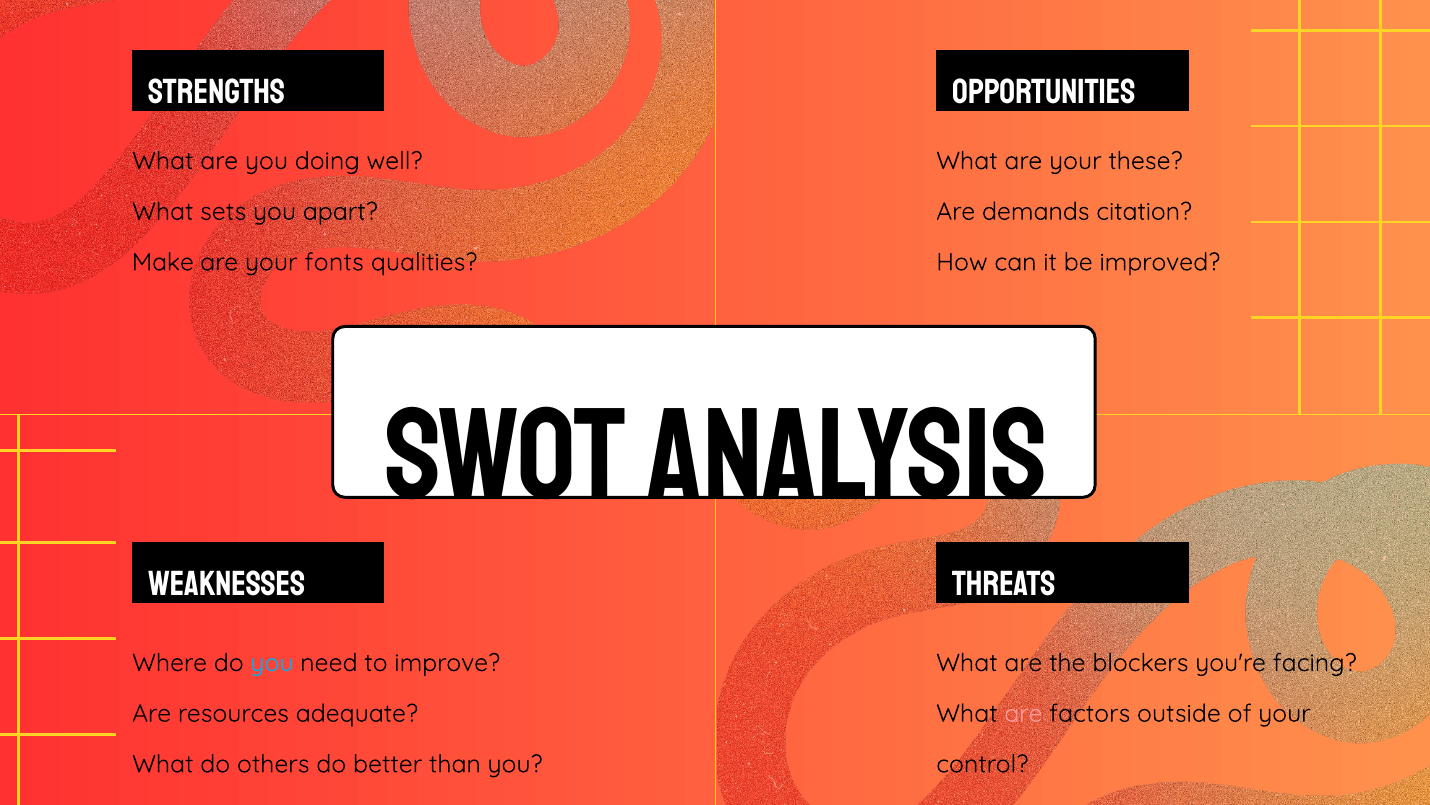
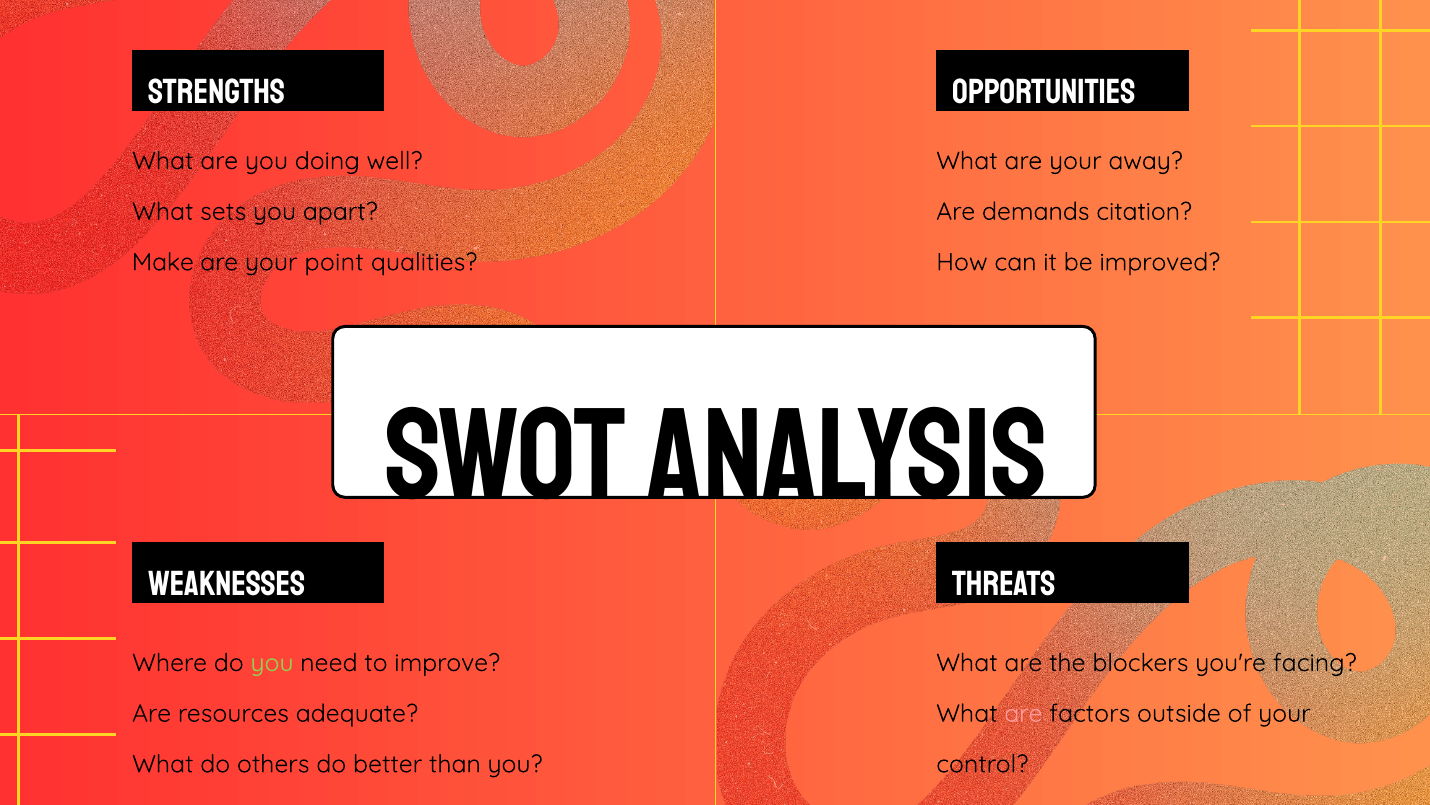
these: these -> away
fonts: fonts -> point
you at (272, 662) colour: light blue -> light green
